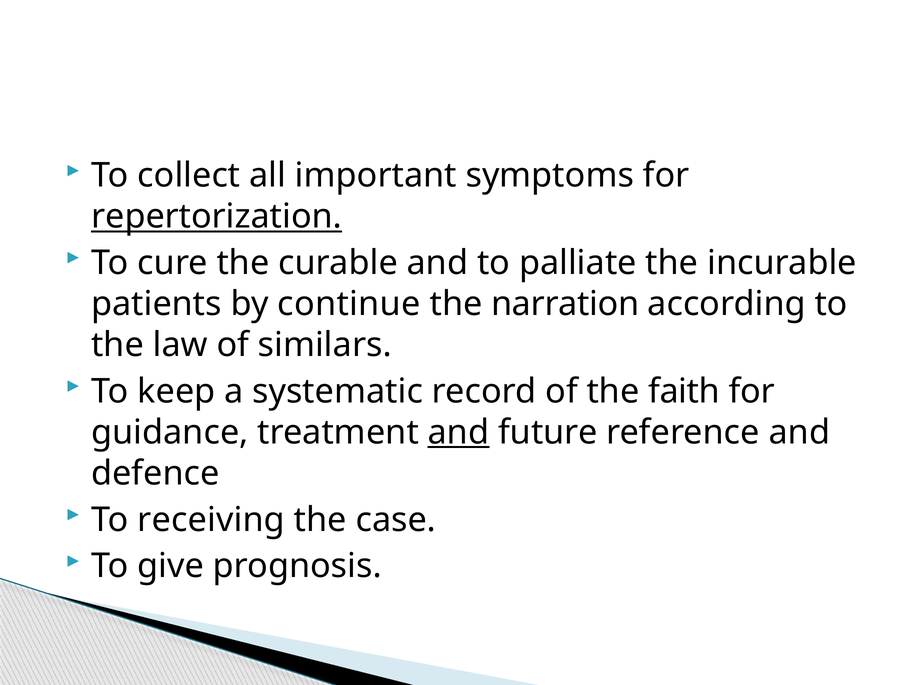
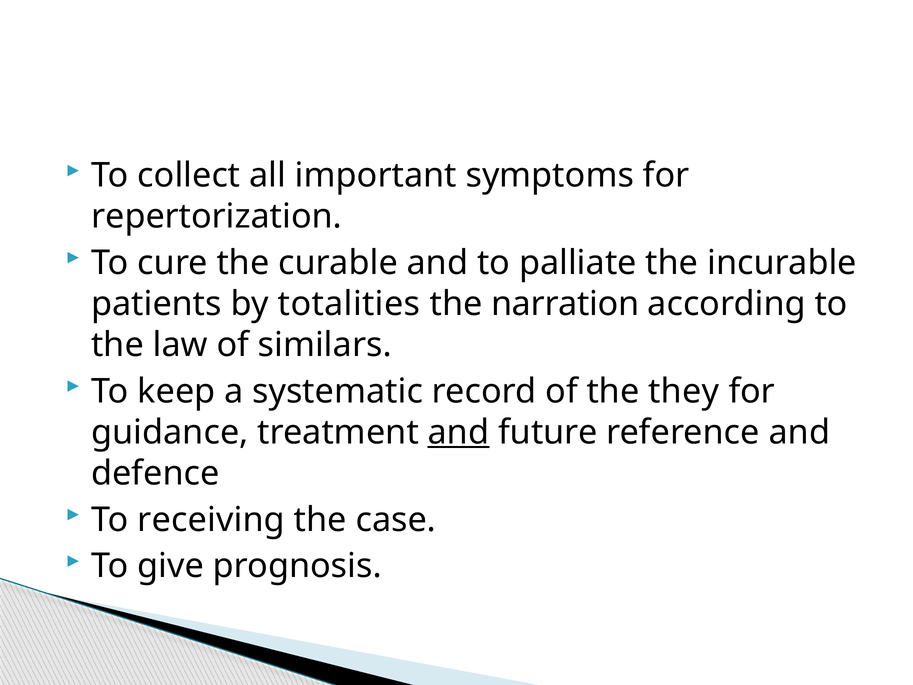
repertorization underline: present -> none
continue: continue -> totalities
faith: faith -> they
